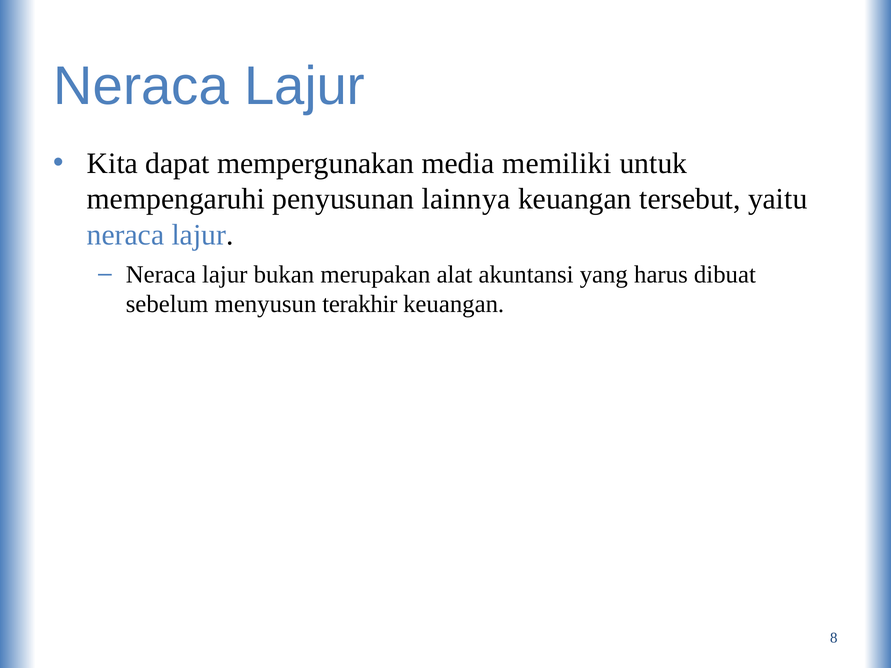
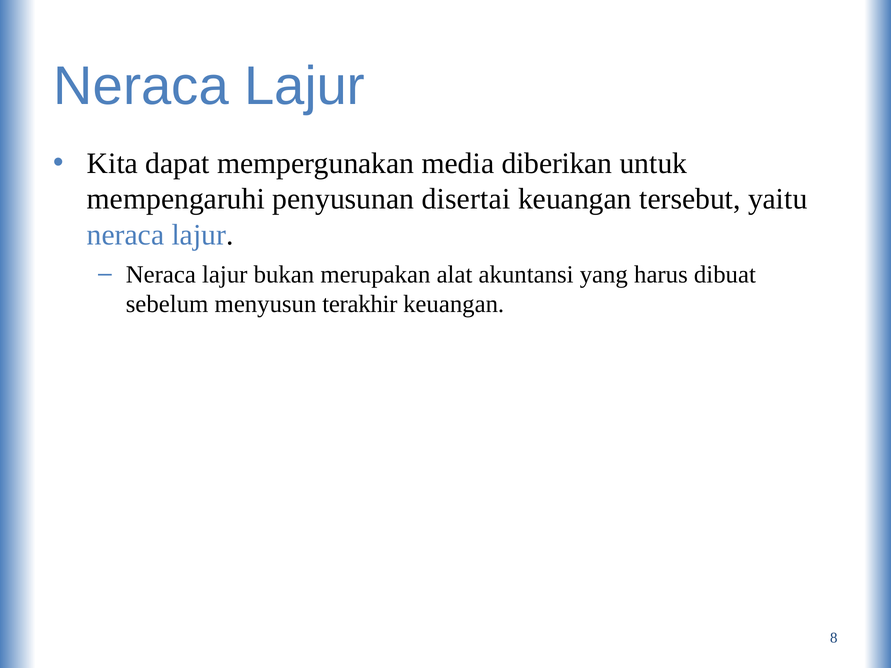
memiliki: memiliki -> diberikan
lainnya: lainnya -> disertai
